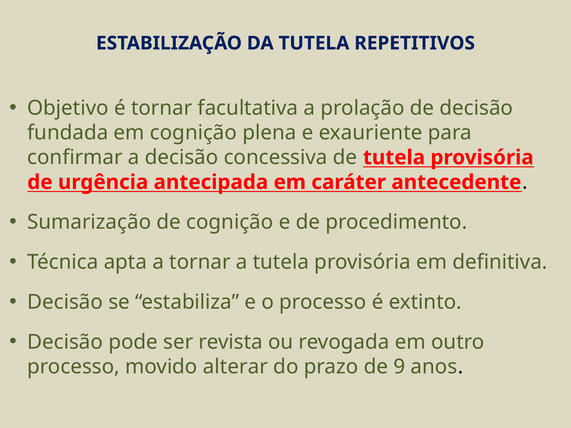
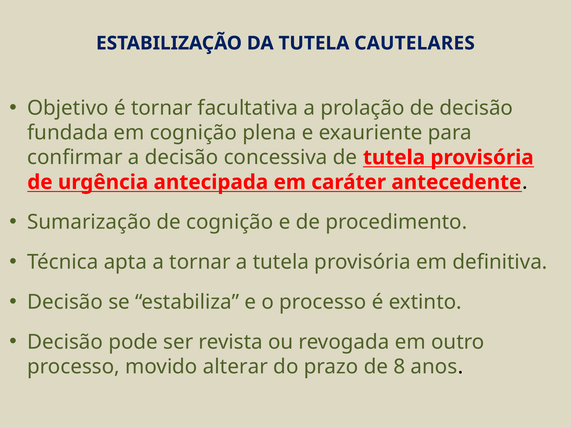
REPETITIVOS: REPETITIVOS -> CAUTELARES
9: 9 -> 8
